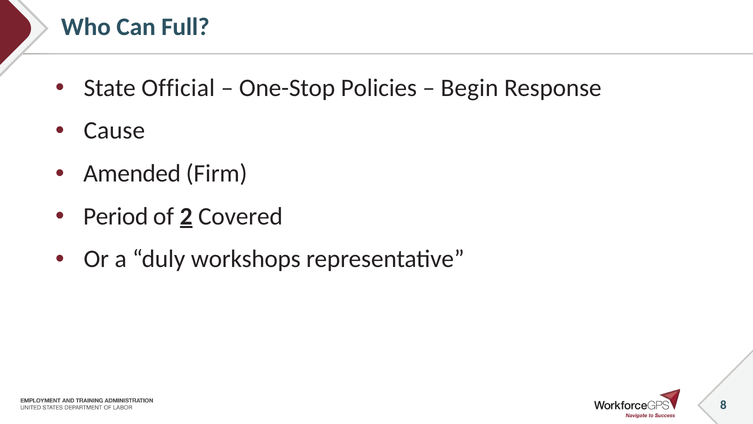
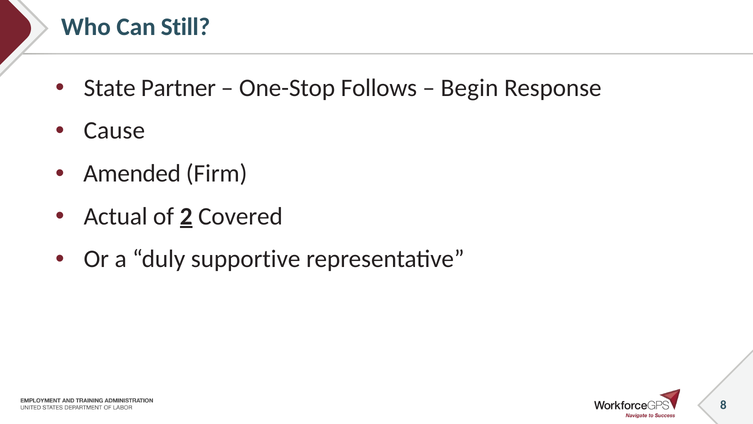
Full: Full -> Still
Official: Official -> Partner
Policies: Policies -> Follows
Period: Period -> Actual
workshops: workshops -> supportive
